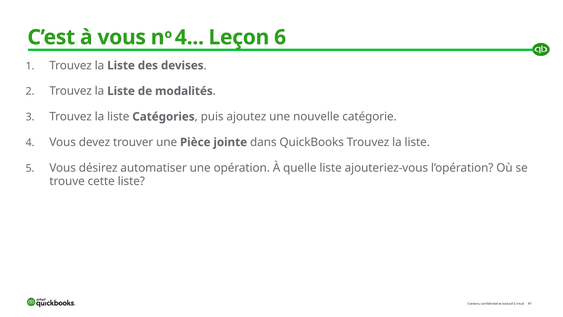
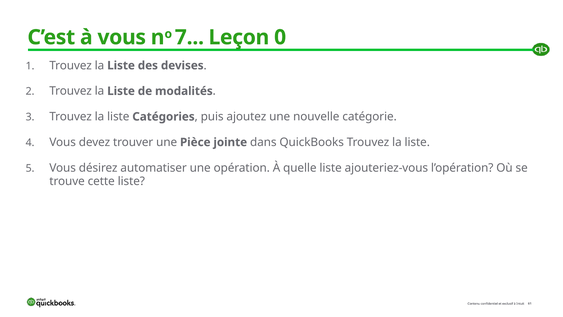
4 at (189, 37): 4 -> 7
6: 6 -> 0
